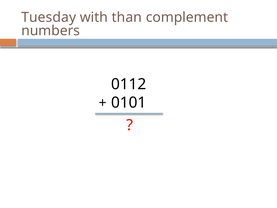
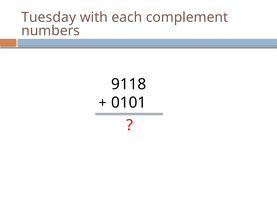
than: than -> each
0112: 0112 -> 9118
